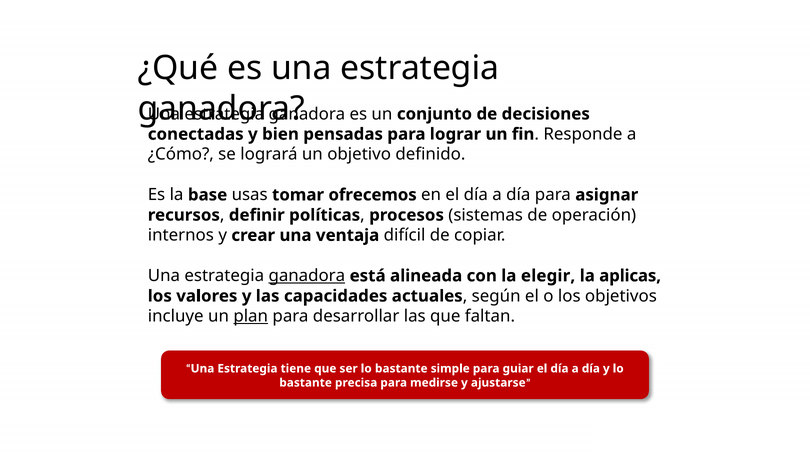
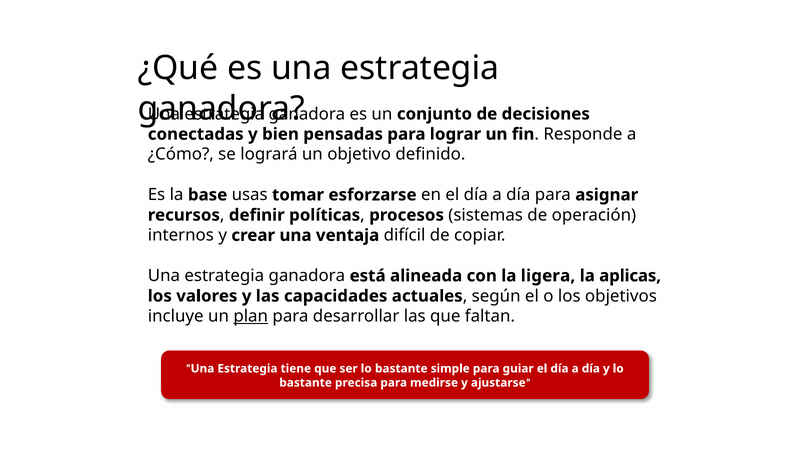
ofrecemos: ofrecemos -> esforzarse
ganadora at (307, 276) underline: present -> none
elegir: elegir -> ligera
